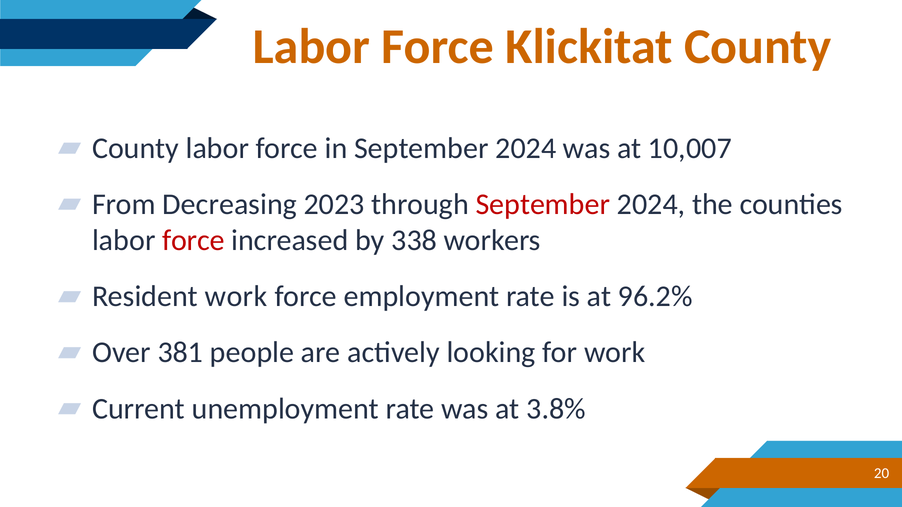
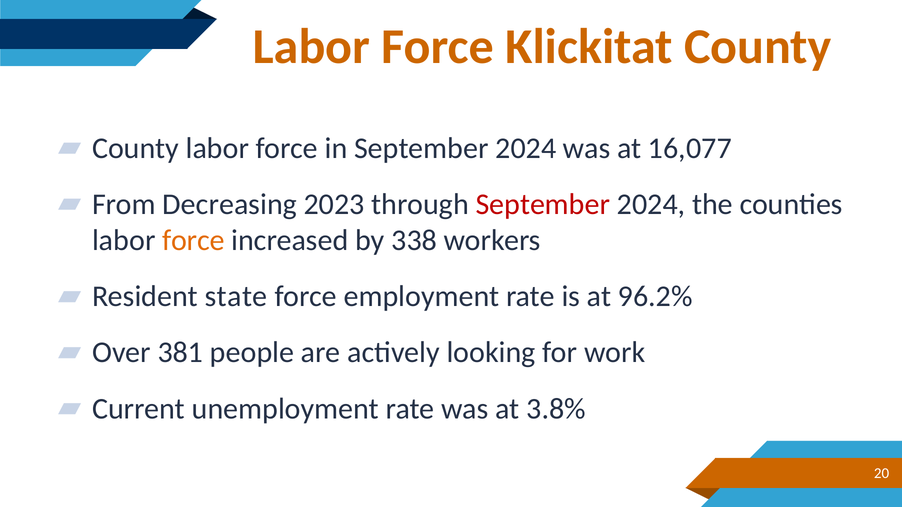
10,007: 10,007 -> 16,077
force at (193, 241) colour: red -> orange
Resident work: work -> state
